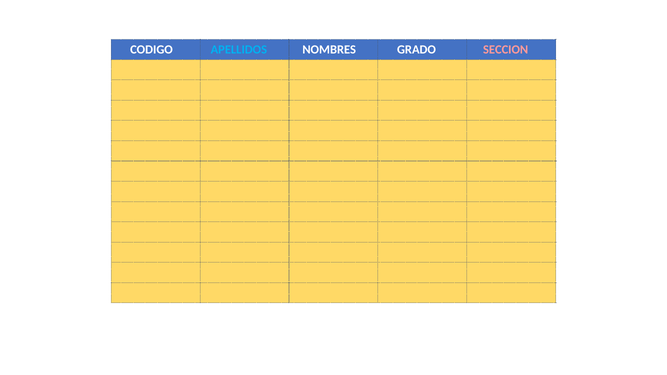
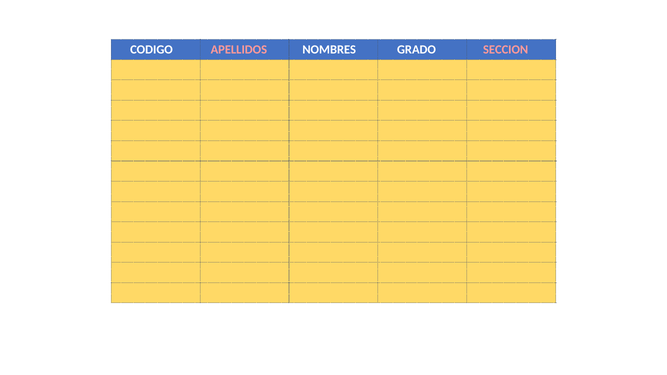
APELLIDOS colour: light blue -> pink
